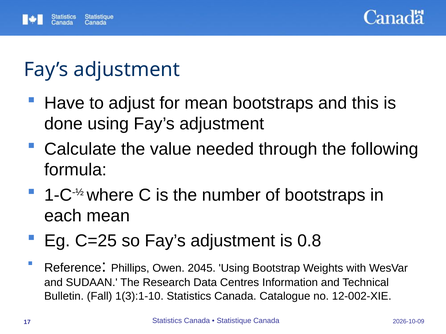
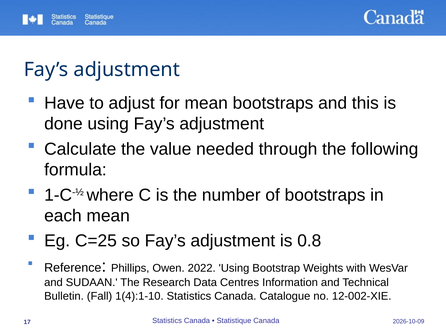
2045: 2045 -> 2022
1(3):1-10: 1(3):1-10 -> 1(4):1-10
